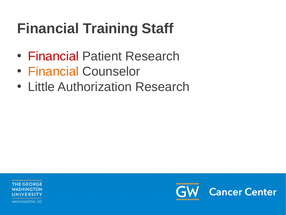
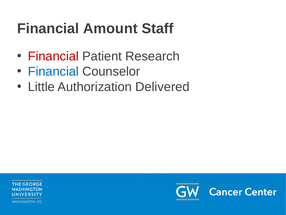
Training: Training -> Amount
Financial at (53, 71) colour: orange -> blue
Authorization Research: Research -> Delivered
